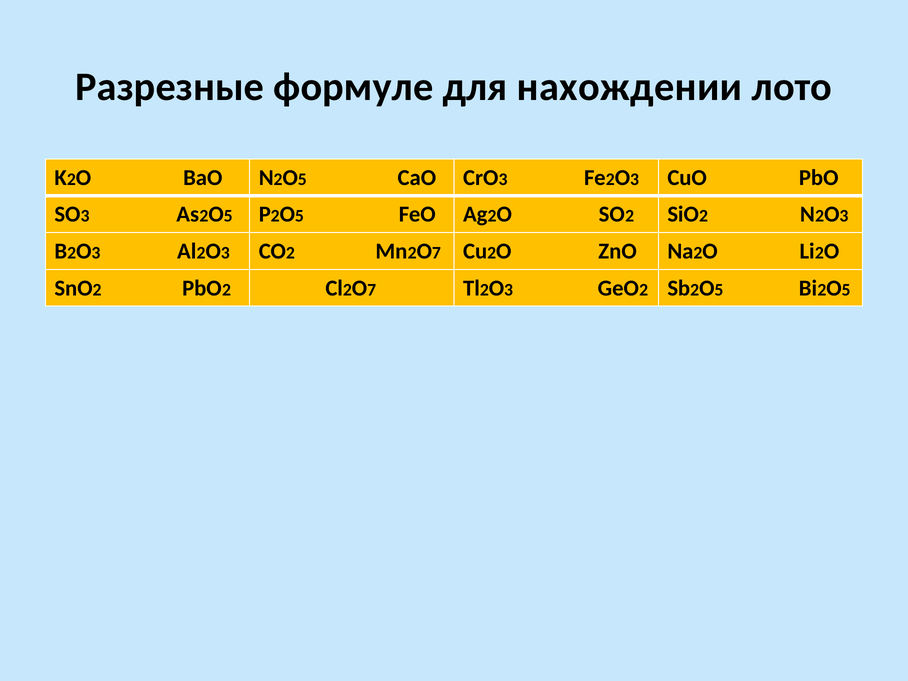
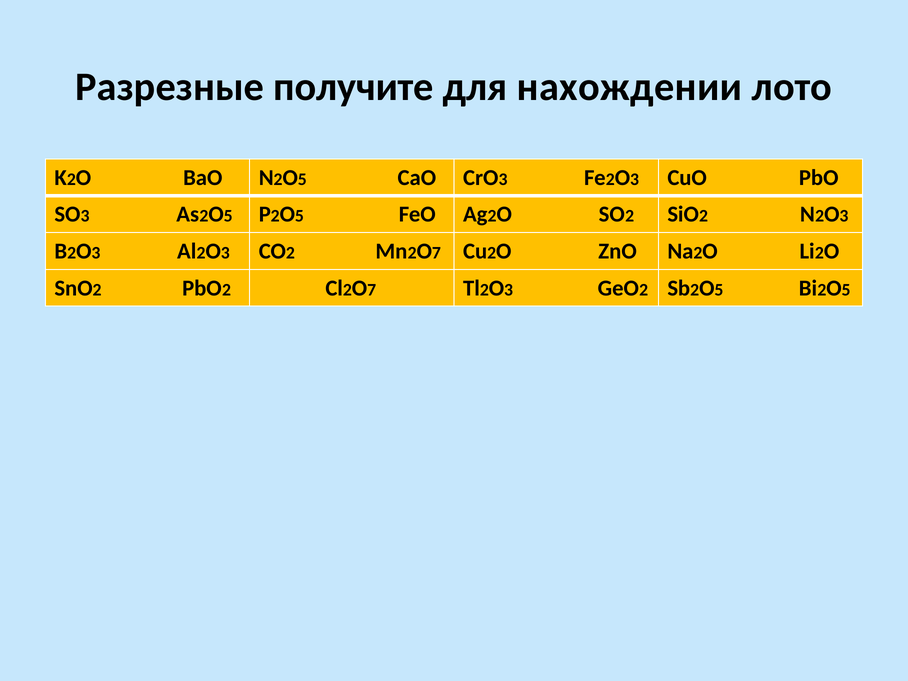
формуле: формуле -> получите
